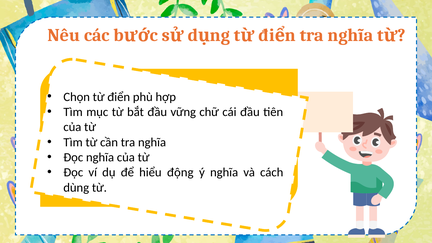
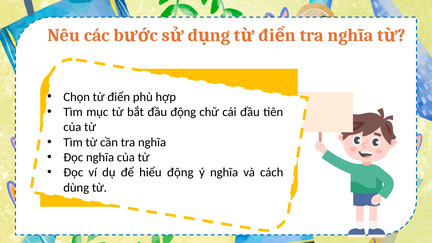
đầu vững: vững -> động
